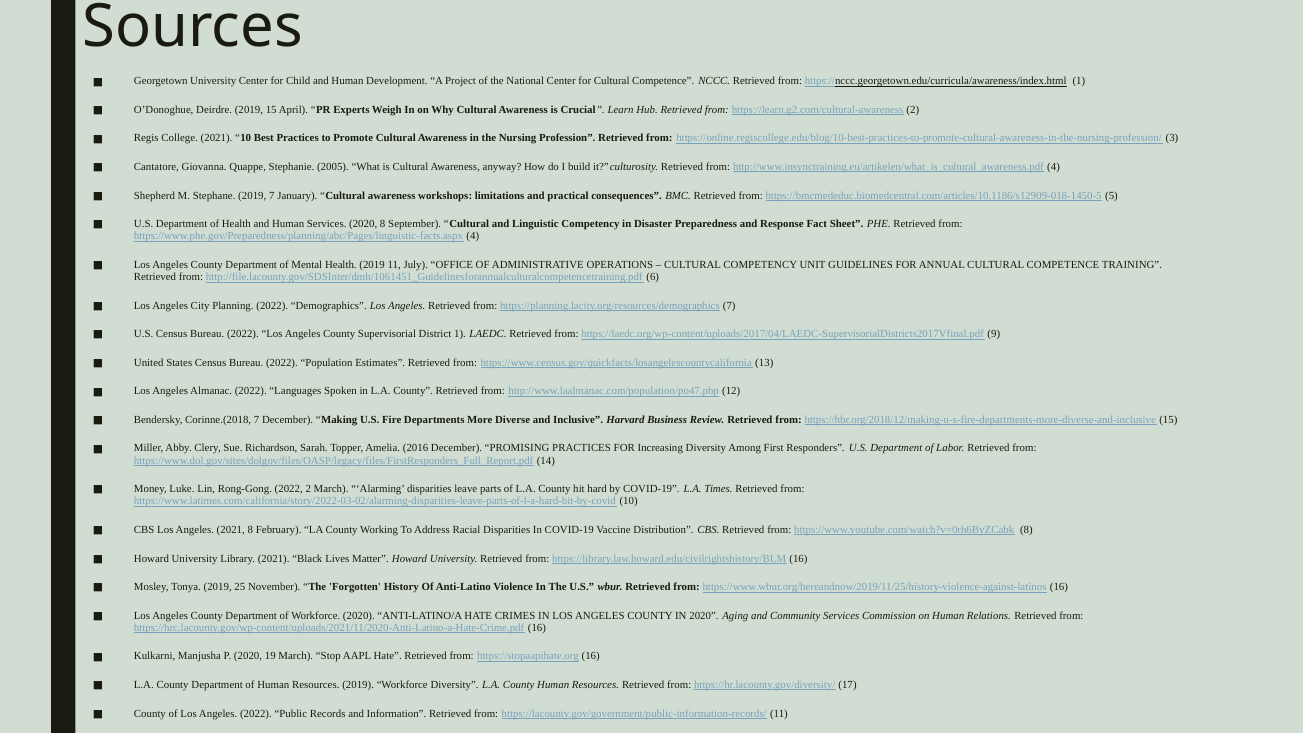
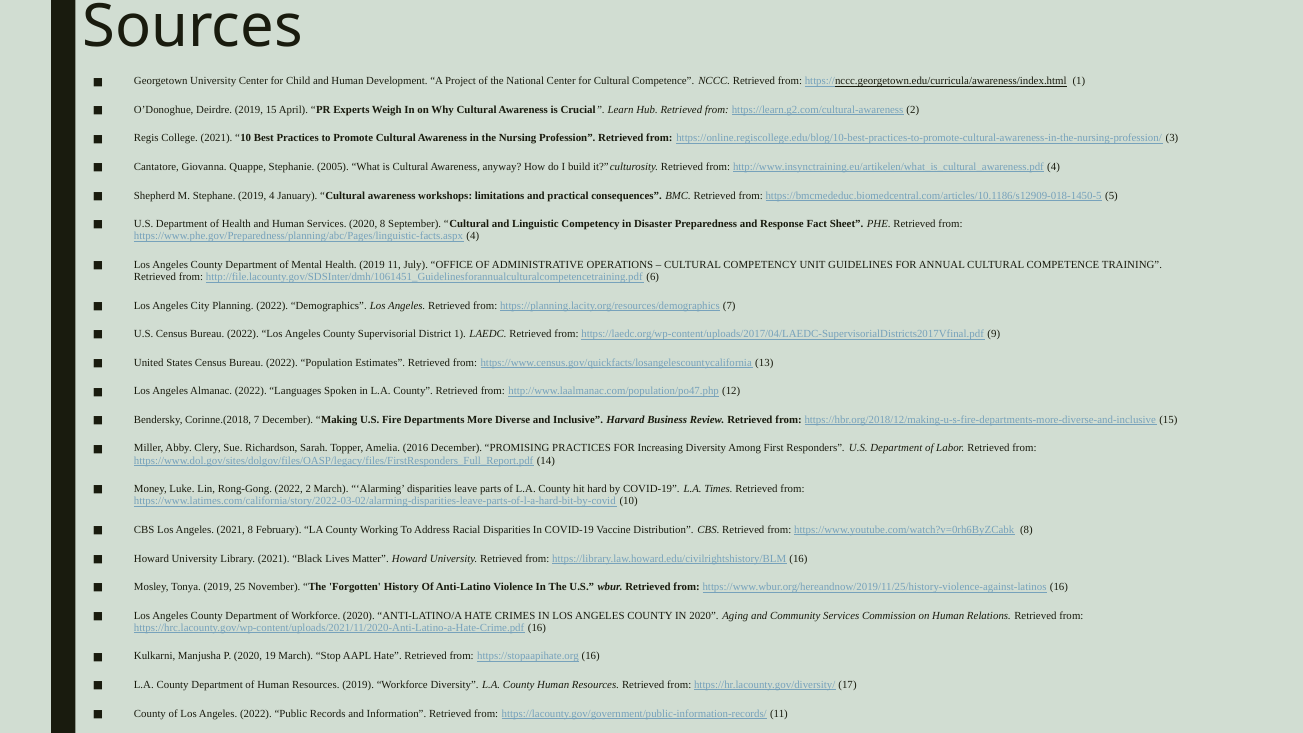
2019 7: 7 -> 4
